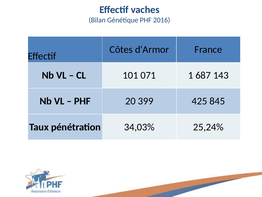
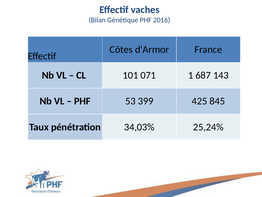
20: 20 -> 53
